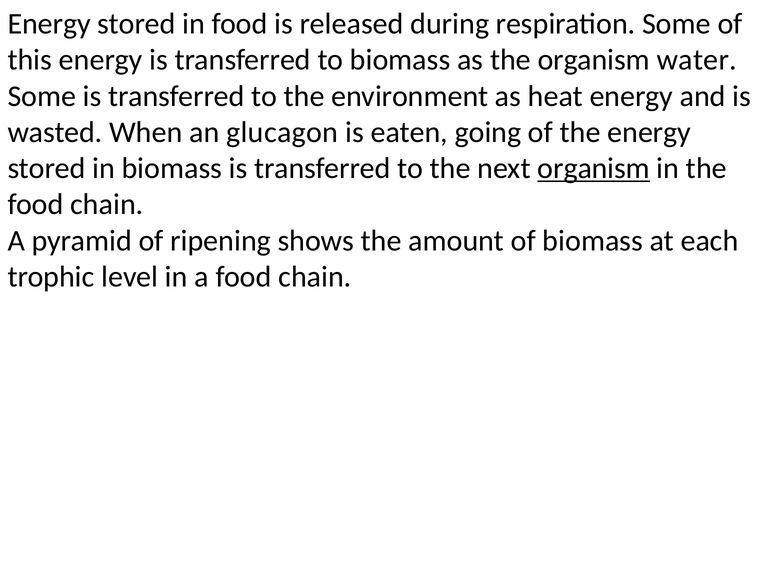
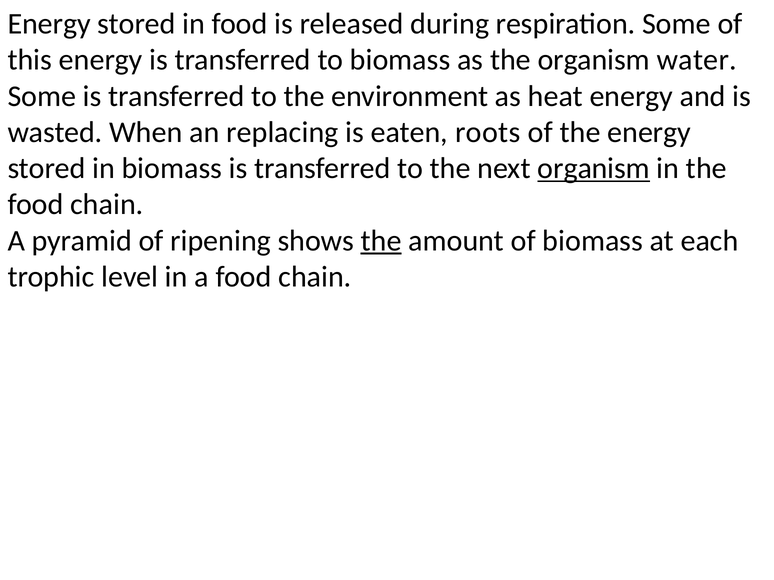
glucagon: glucagon -> replacing
going: going -> roots
the at (381, 241) underline: none -> present
